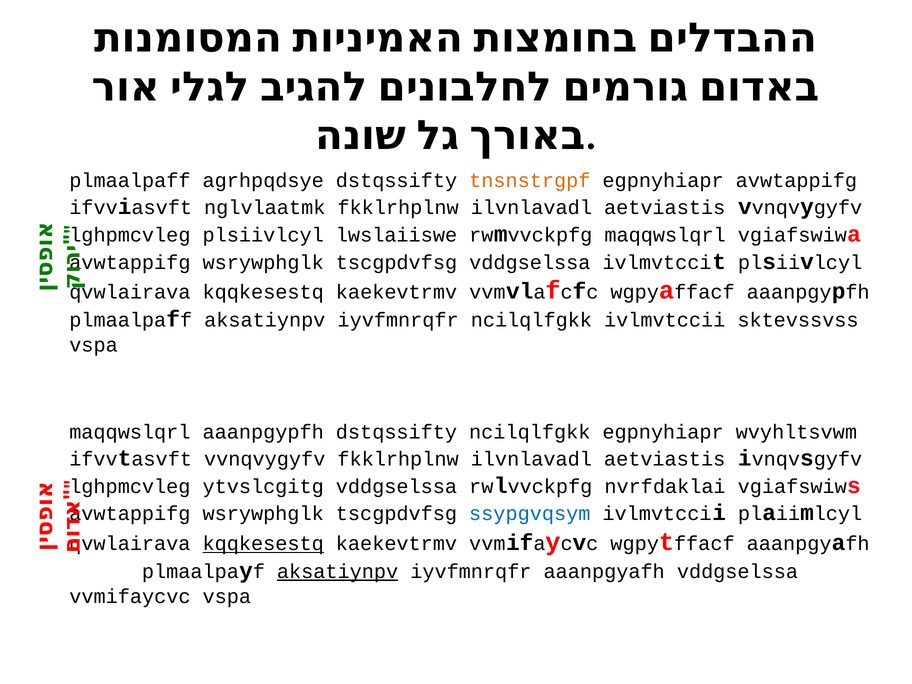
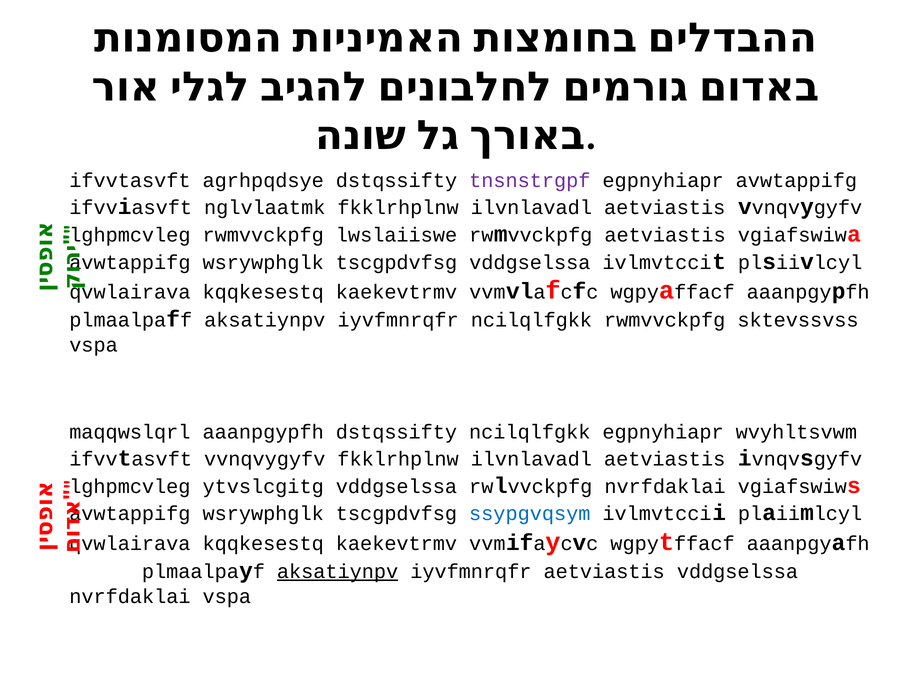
plmaalpaff at (130, 181): plmaalpaff -> ifvvtasvft
tnsnstrgpf colour: orange -> purple
plsiivlcyl at (263, 235): plsiivlcyl -> rwmvvckpfg
rwmvvckpfg maqqwslqrl: maqqwslqrl -> aetviastis
ncilqlfgkk ivlmvtccii: ivlmvtccii -> rwmvvckpfg
kqqkesestq at (263, 544) underline: present -> none
iyvfmnrqfr aaanpgyafh: aaanpgyafh -> aetviastis
vvmifaycvc at (130, 596): vvmifaycvc -> nvrfdaklai
